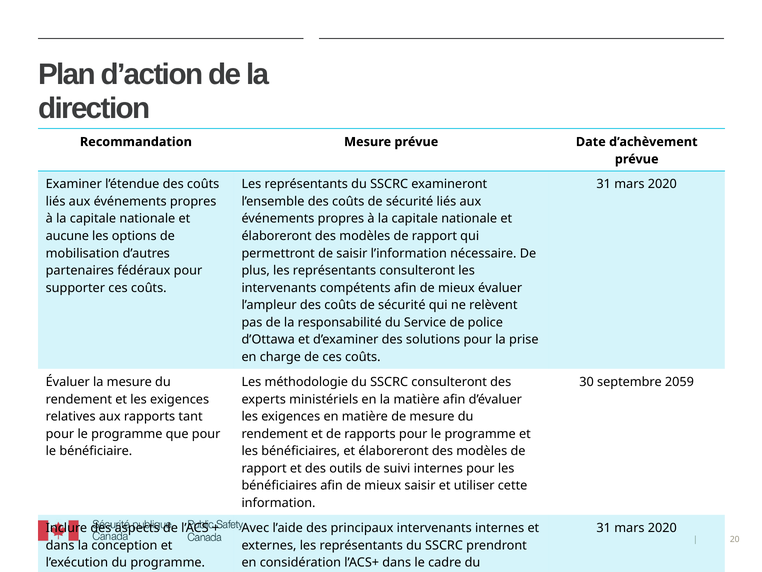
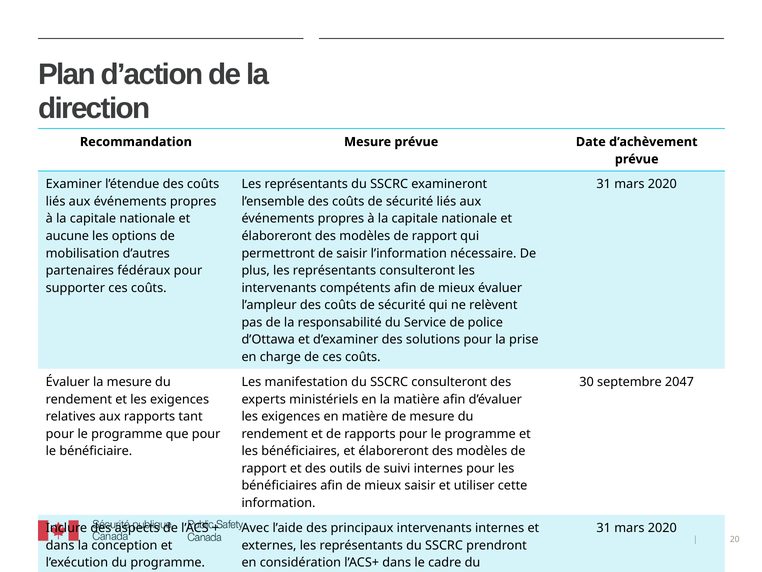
méthodologie: méthodologie -> manifestation
2059: 2059 -> 2047
